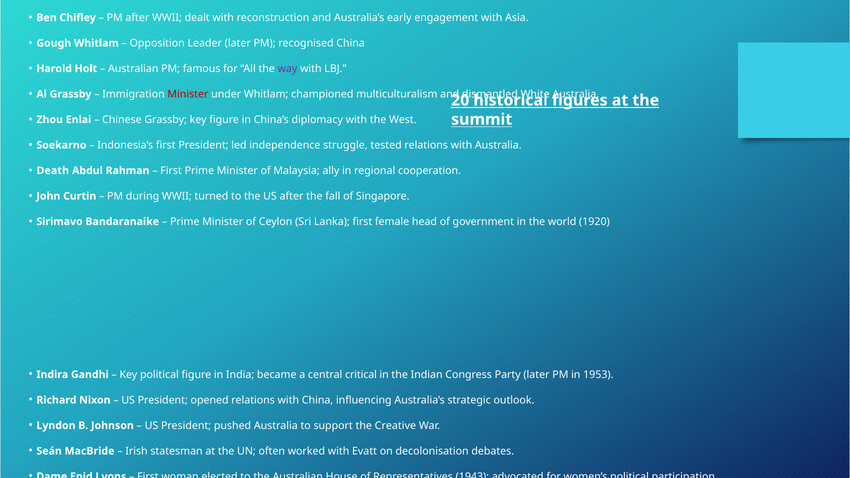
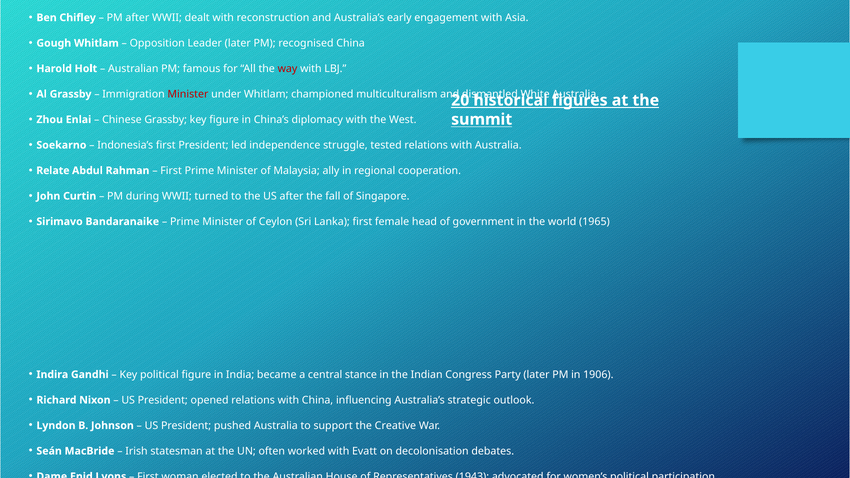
way colour: purple -> red
Death: Death -> Relate
1920: 1920 -> 1965
critical: critical -> stance
1953: 1953 -> 1906
